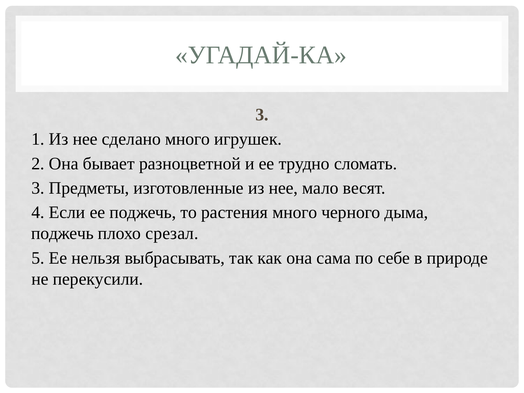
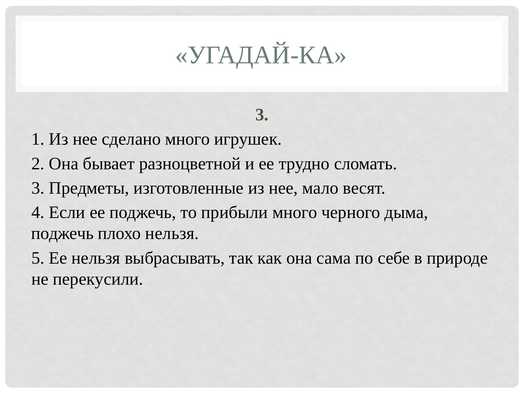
растения: растения -> прибыли
плохо срезал: срезал -> нельзя
